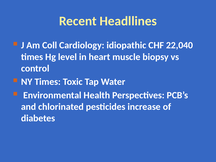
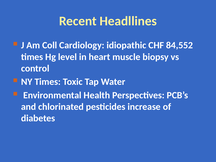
22,040: 22,040 -> 84,552
